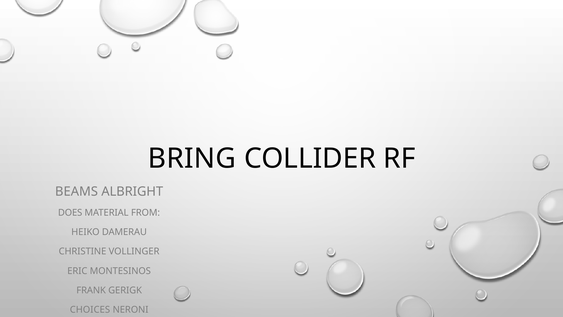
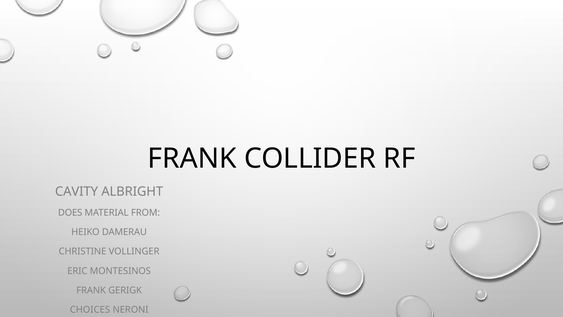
BRING at (192, 158): BRING -> FRANK
BEAMS: BEAMS -> CAVITY
